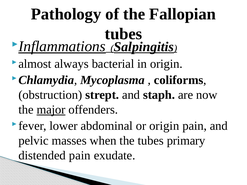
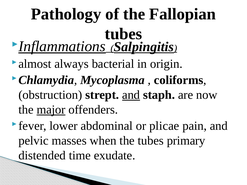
and at (131, 95) underline: none -> present
or origin: origin -> plicae
distended pain: pain -> time
